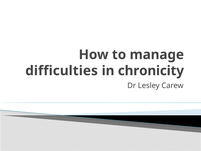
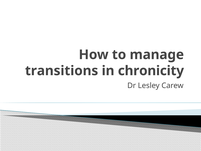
difficulties: difficulties -> transitions
